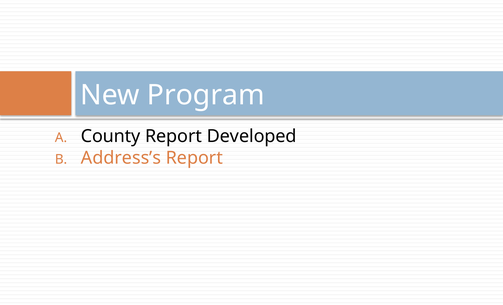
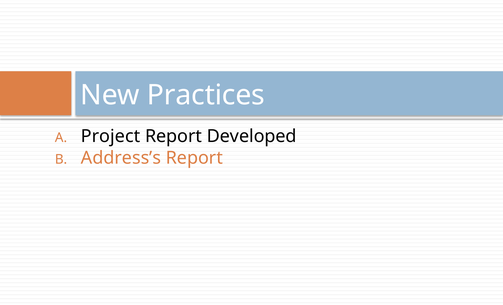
Program: Program -> Practices
County: County -> Project
